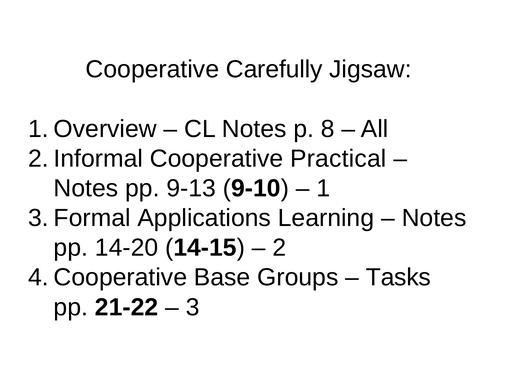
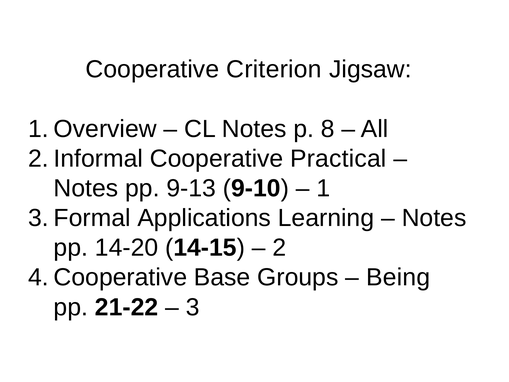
Carefully: Carefully -> Criterion
Tasks: Tasks -> Being
